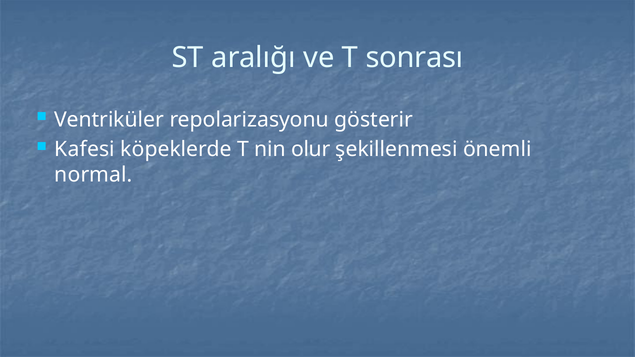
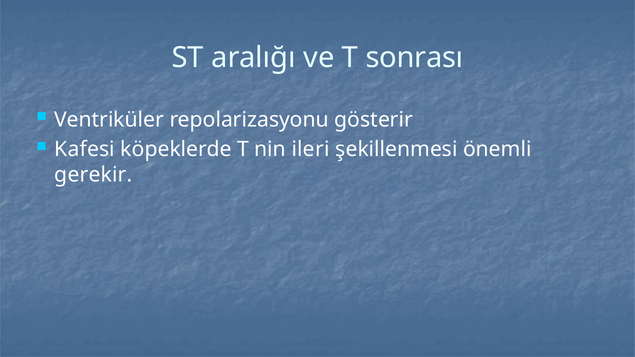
olur: olur -> ileri
normal: normal -> gerekir
